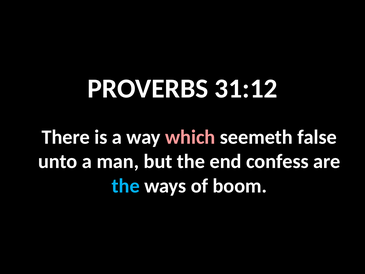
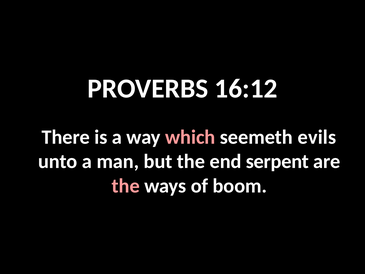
31:12: 31:12 -> 16:12
false: false -> evils
confess: confess -> serpent
the at (126, 186) colour: light blue -> pink
